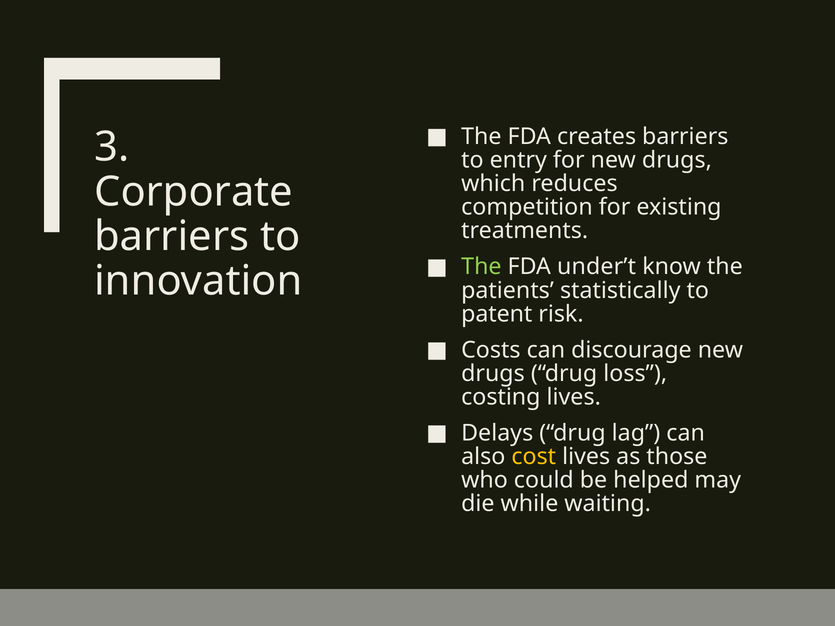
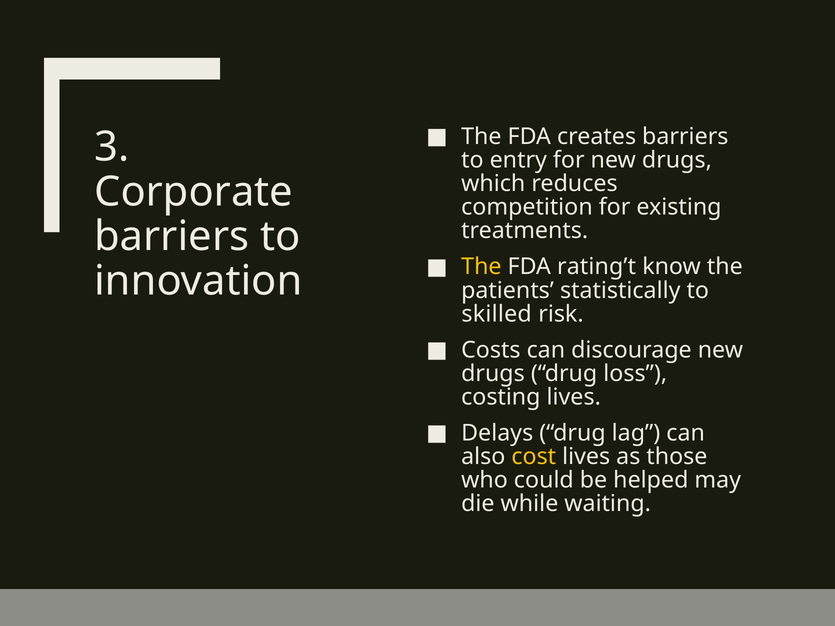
The at (481, 267) colour: light green -> yellow
under’t: under’t -> rating’t
patent: patent -> skilled
